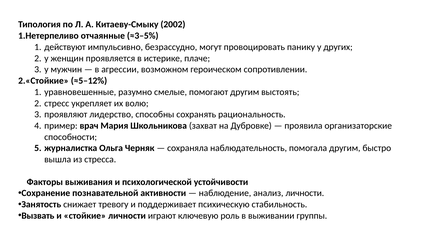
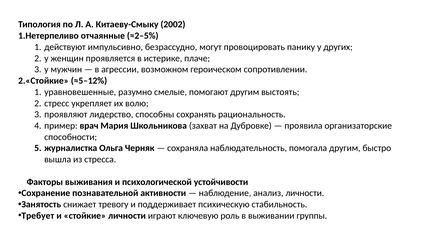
≈3–5%: ≈3–5% -> ≈2–5%
Вызвать: Вызвать -> Требует
